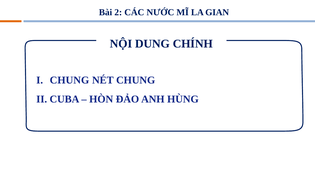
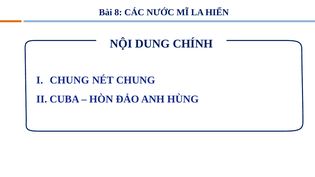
2: 2 -> 8
GIAN: GIAN -> HIẾN
